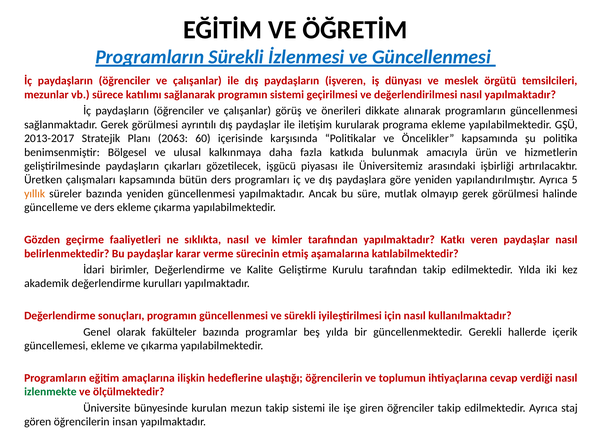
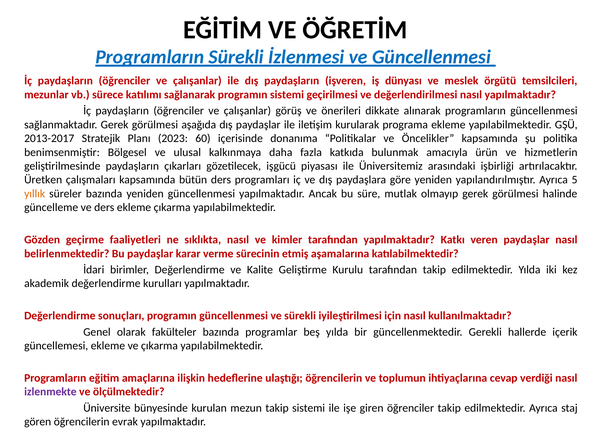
ayrıntılı: ayrıntılı -> aşağıda
2063: 2063 -> 2023
karşısında: karşısında -> donanıma
izlenmekte colour: green -> purple
insan: insan -> evrak
